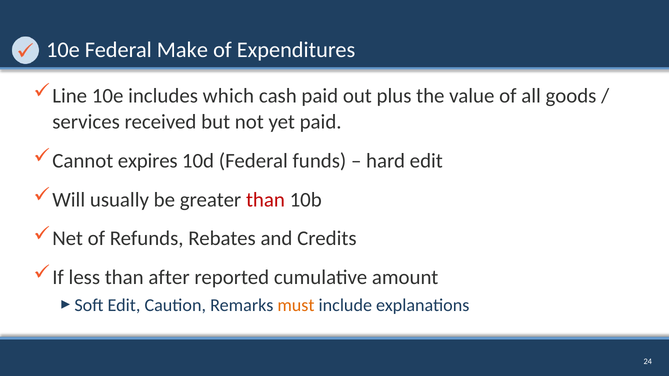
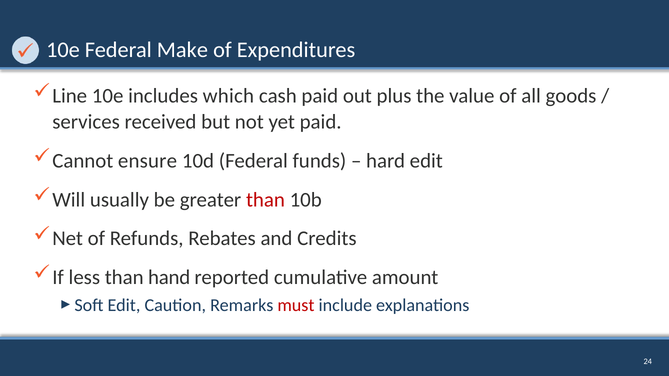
expires: expires -> ensure
after: after -> hand
must colour: orange -> red
